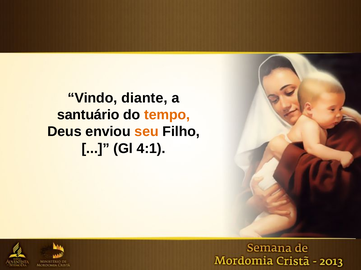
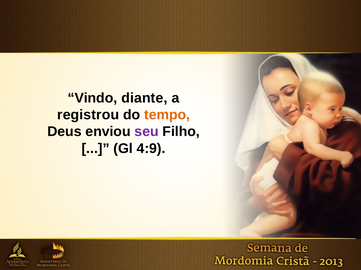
santuário: santuário -> registrou
seu colour: orange -> purple
4:1: 4:1 -> 4:9
